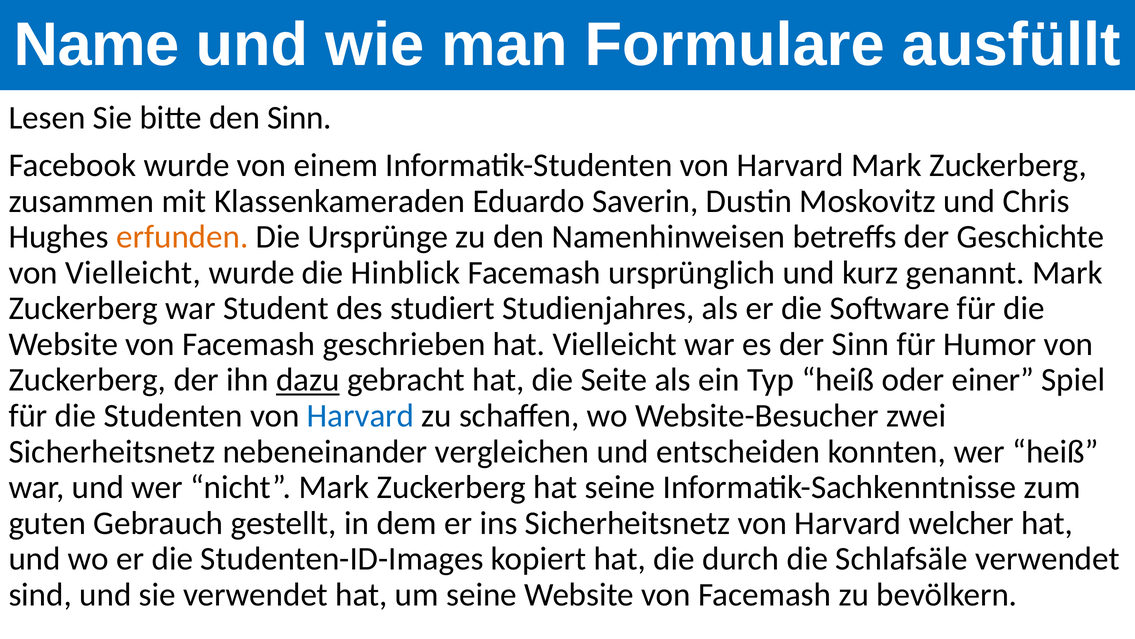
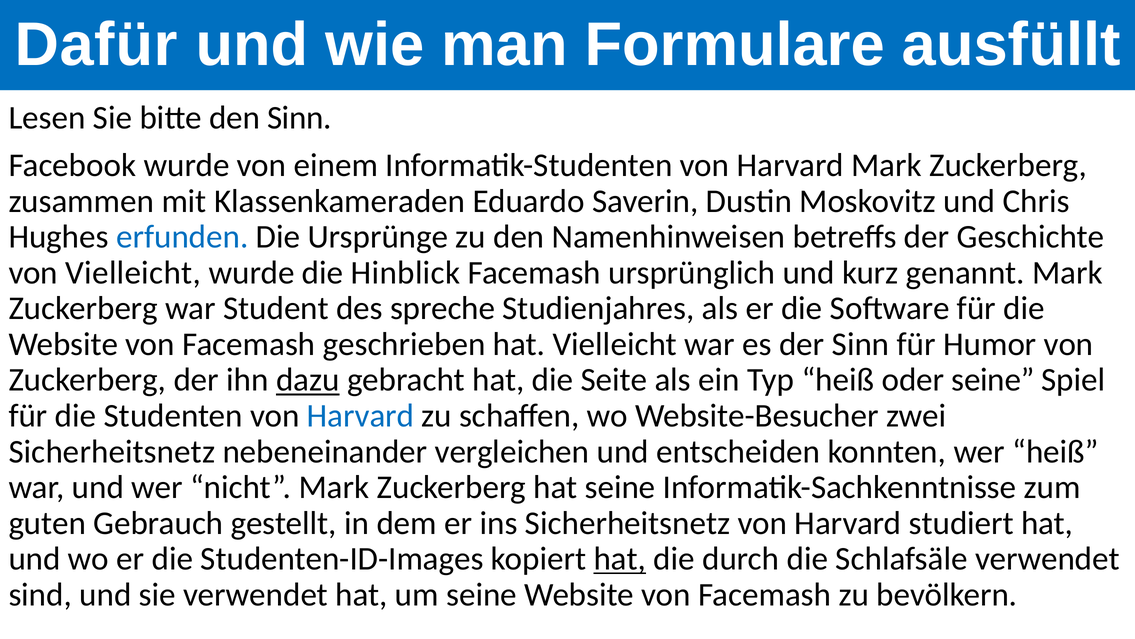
Name: Name -> Dafür
erfunden colour: orange -> blue
studiert: studiert -> spreche
oder einer: einer -> seine
welcher: welcher -> studiert
hat at (620, 559) underline: none -> present
